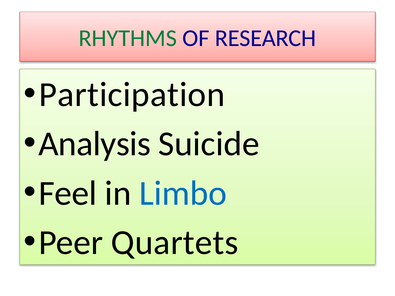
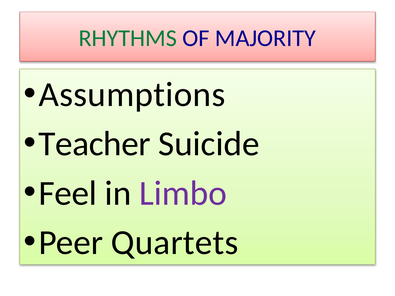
RESEARCH: RESEARCH -> MAJORITY
Participation: Participation -> Assumptions
Analysis: Analysis -> Teacher
Limbo colour: blue -> purple
